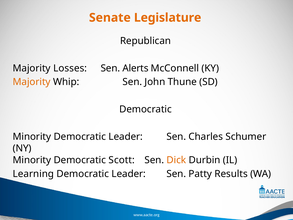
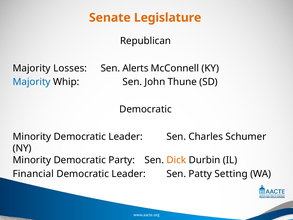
Majority at (32, 82) colour: orange -> blue
Scott: Scott -> Party
Learning: Learning -> Financial
Results: Results -> Setting
